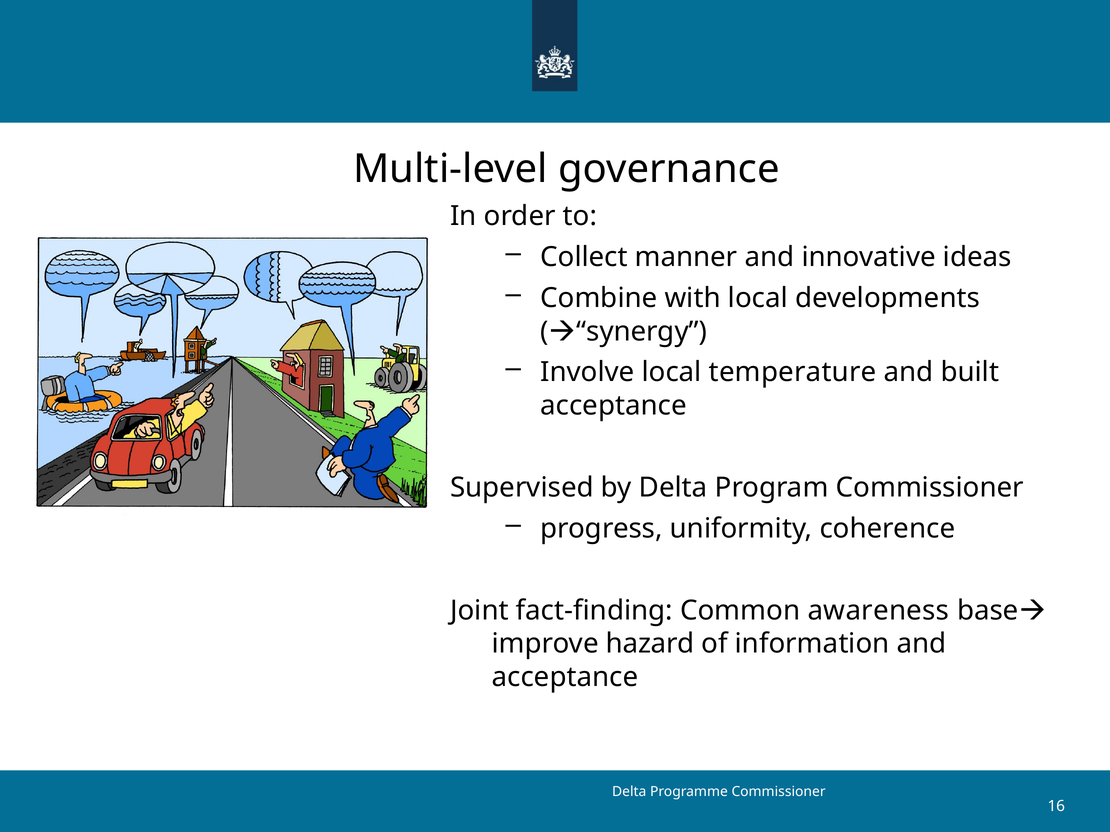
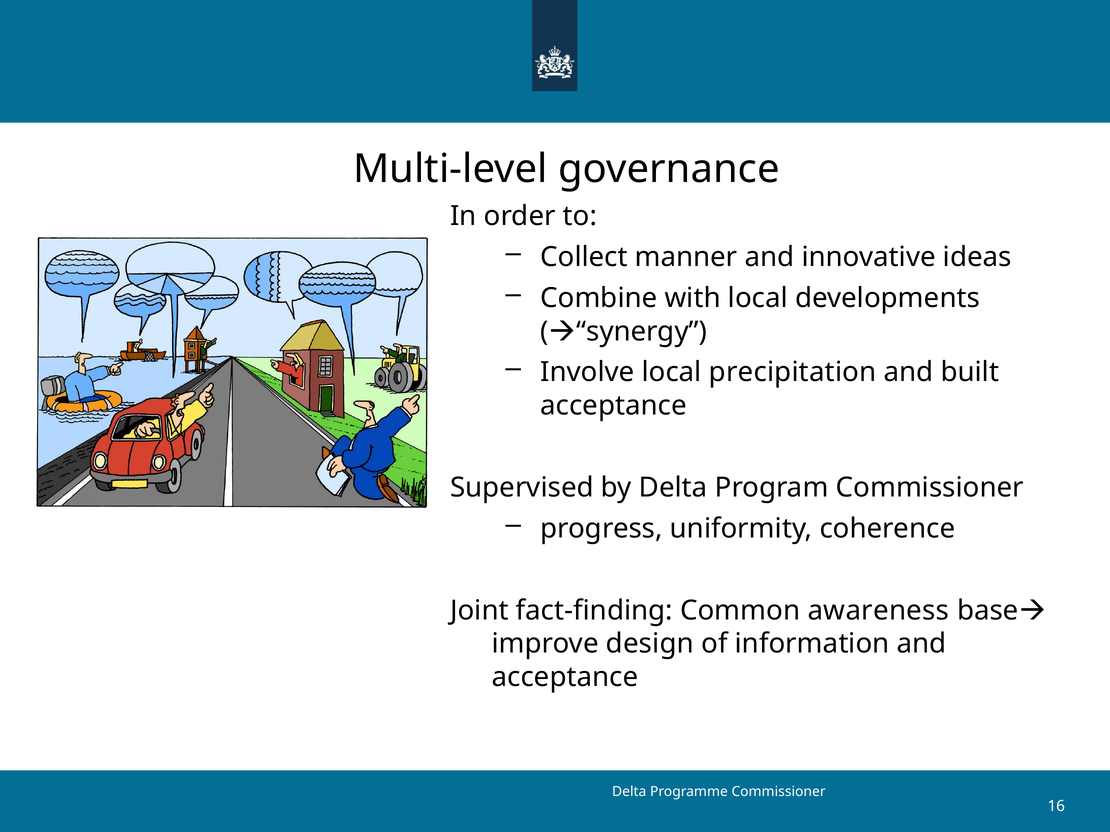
temperature: temperature -> precipitation
hazard: hazard -> design
